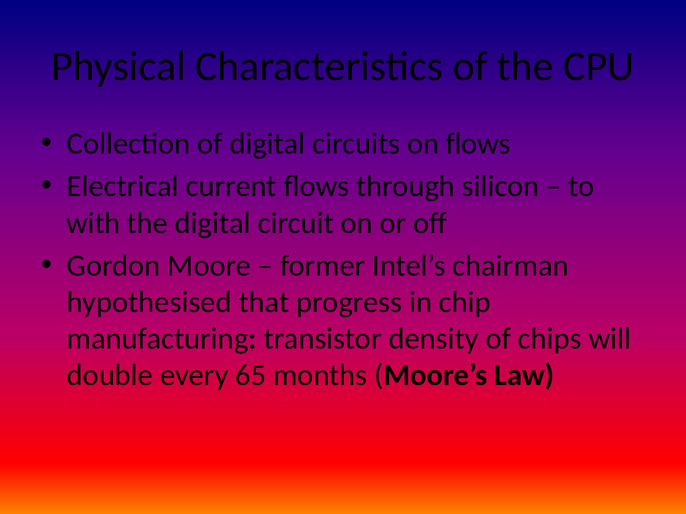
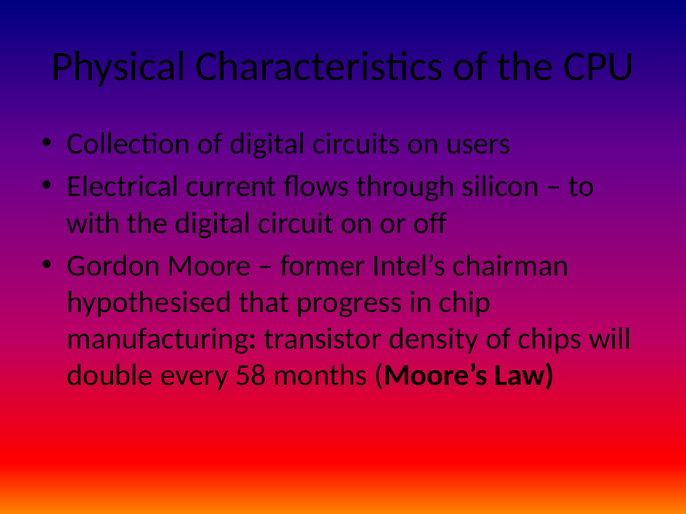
on flows: flows -> users
65: 65 -> 58
